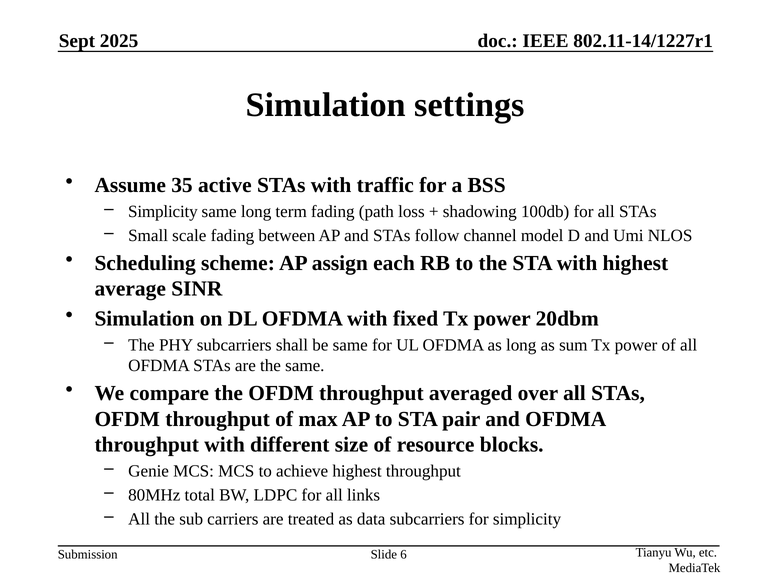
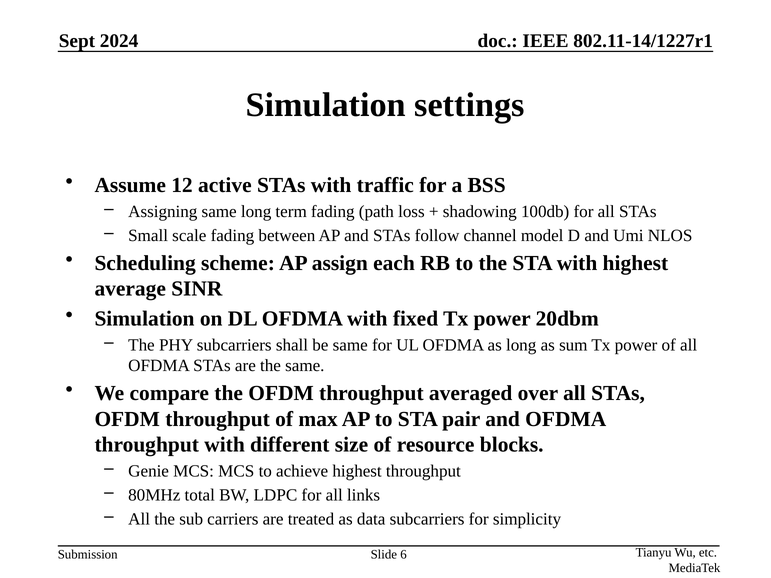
2025: 2025 -> 2024
35: 35 -> 12
Simplicity at (163, 212): Simplicity -> Assigning
